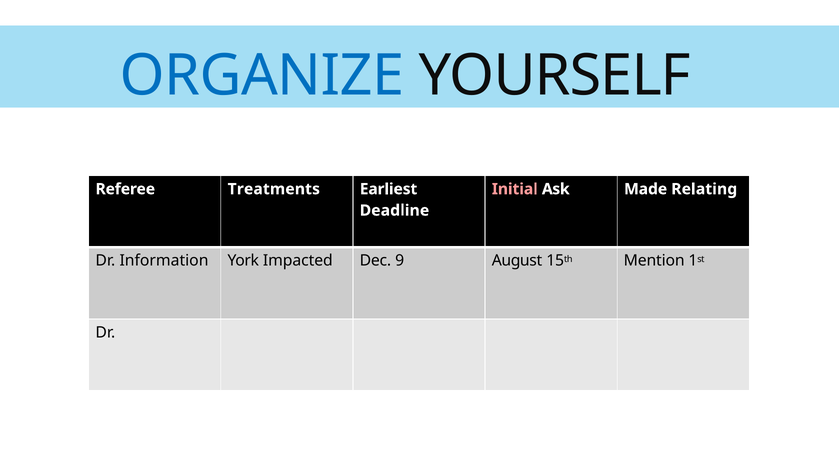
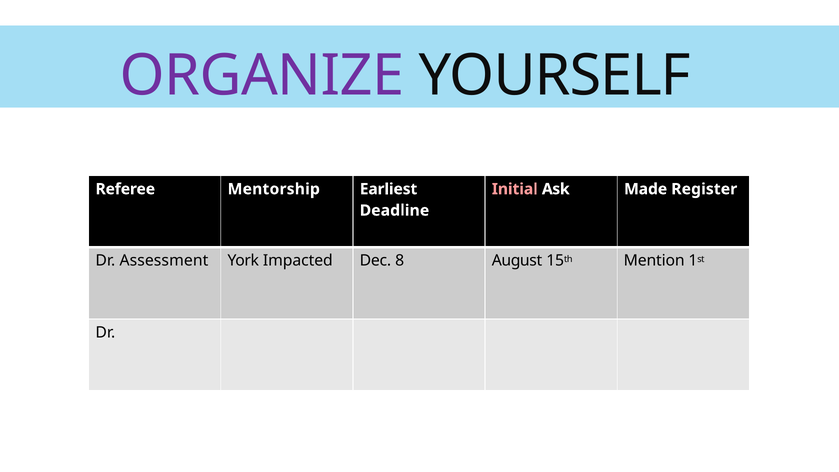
ORGANIZE colour: blue -> purple
Treatments: Treatments -> Mentorship
Relating: Relating -> Register
Information: Information -> Assessment
9: 9 -> 8
